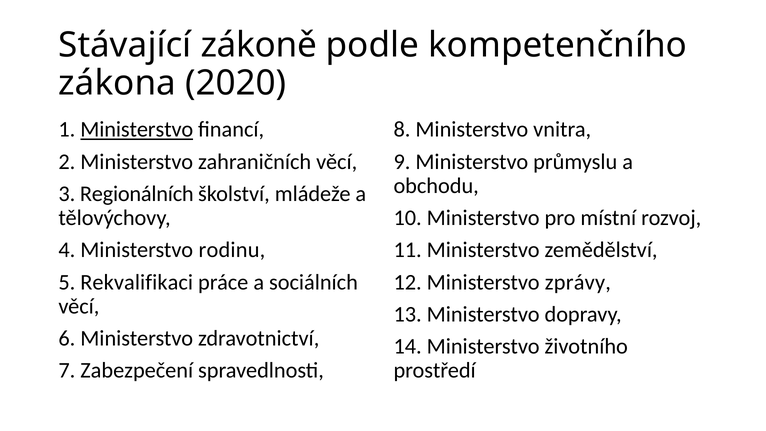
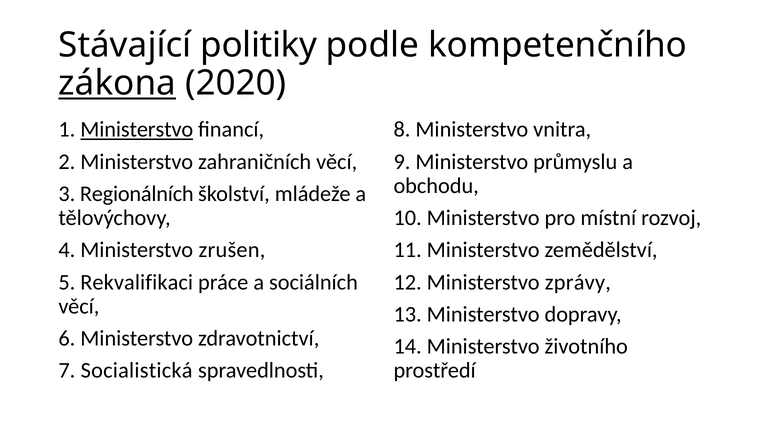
zákoně: zákoně -> politiky
zákona underline: none -> present
rodinu: rodinu -> zrušen
Zabezpečení: Zabezpečení -> Socialistická
